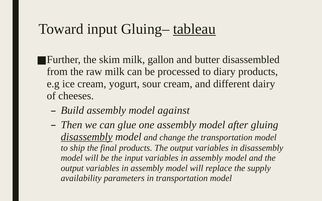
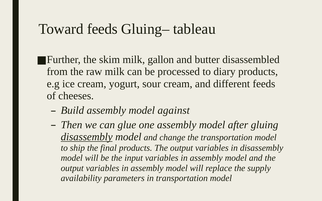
Toward input: input -> feeds
tableau underline: present -> none
different dairy: dairy -> feeds
